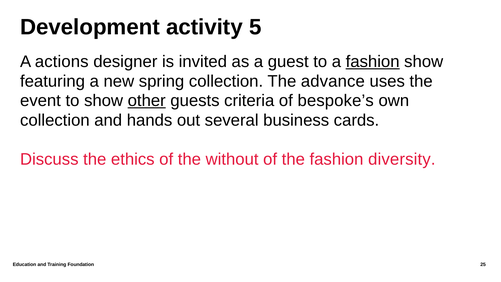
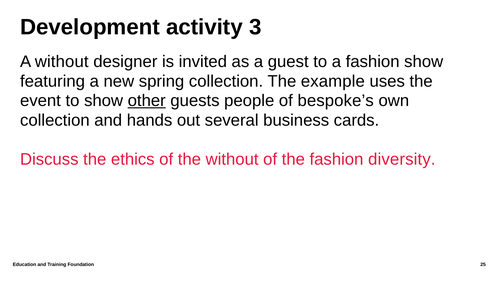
5: 5 -> 3
A actions: actions -> without
fashion at (373, 62) underline: present -> none
advance: advance -> example
criteria: criteria -> people
